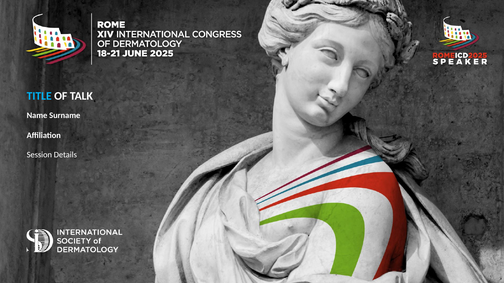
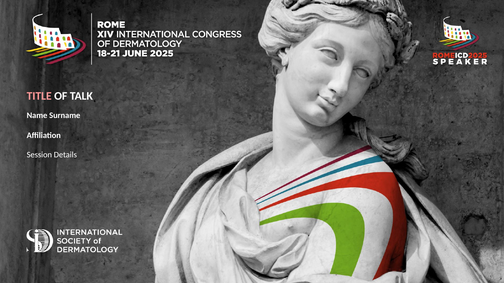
TITLE colour: light blue -> pink
